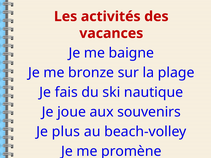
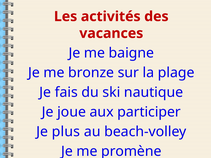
souvenirs: souvenirs -> participer
